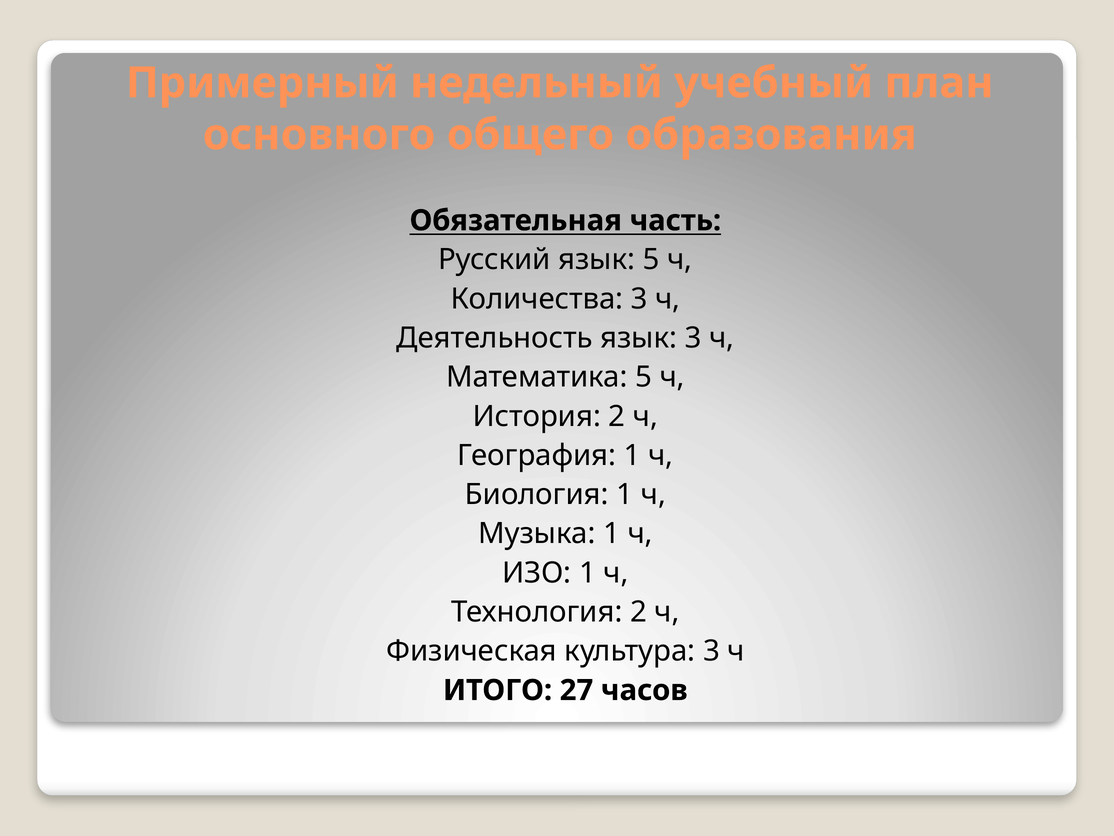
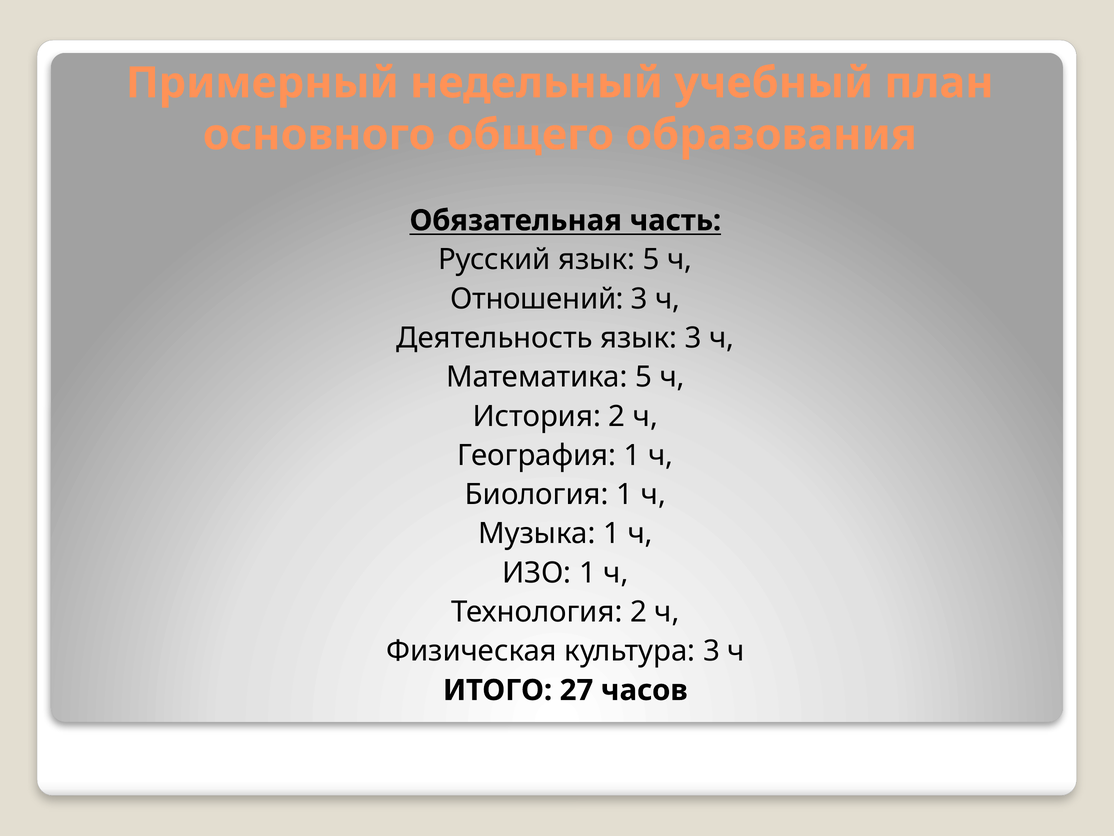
Количества: Количества -> Отношений
